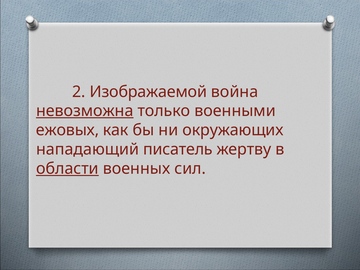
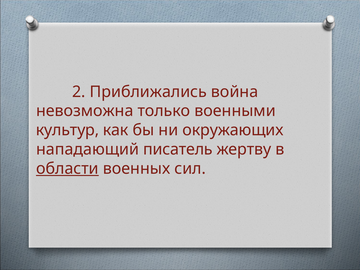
Изображаемой: Изображаемой -> Приближались
невозможна underline: present -> none
ежовых: ежовых -> культур
